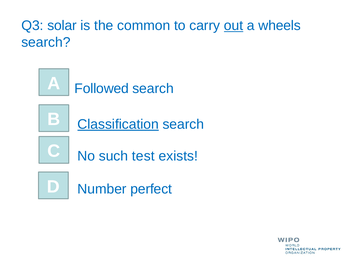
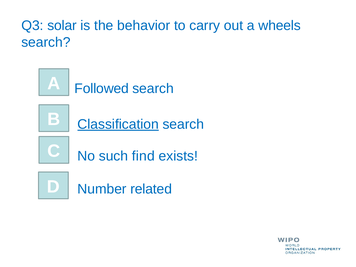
common: common -> behavior
out underline: present -> none
test: test -> find
perfect: perfect -> related
